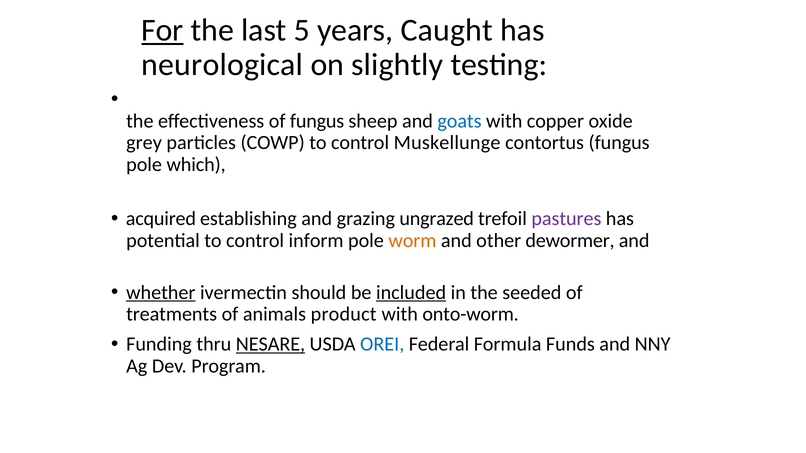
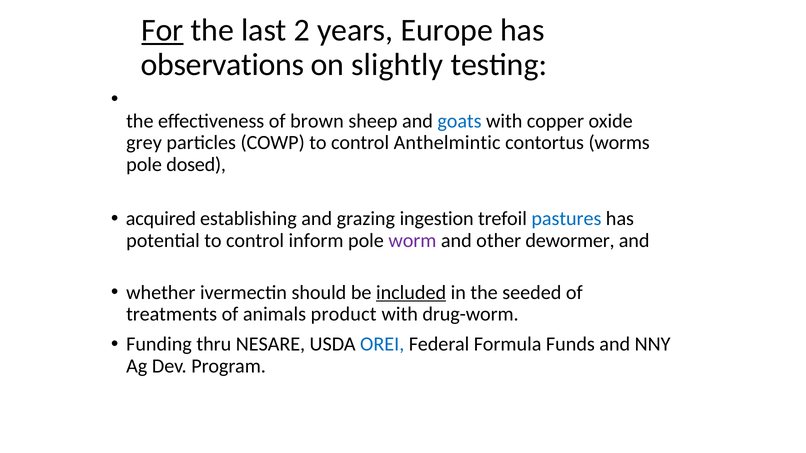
5: 5 -> 2
Caught: Caught -> Europe
neurological: neurological -> observations
of fungus: fungus -> brown
Muskellunge: Muskellunge -> Anthelmintic
contortus fungus: fungus -> worms
which: which -> dosed
ungrazed: ungrazed -> ingestion
pastures colour: purple -> blue
worm colour: orange -> purple
whether underline: present -> none
onto-worm: onto-worm -> drug-worm
NESARE underline: present -> none
